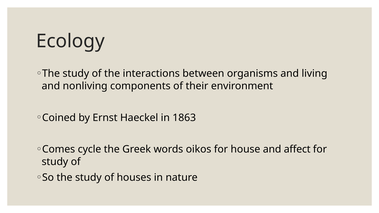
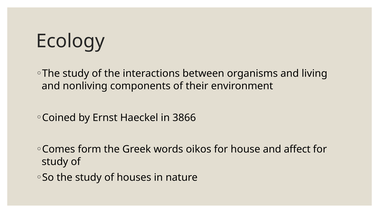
1863: 1863 -> 3866
cycle: cycle -> form
